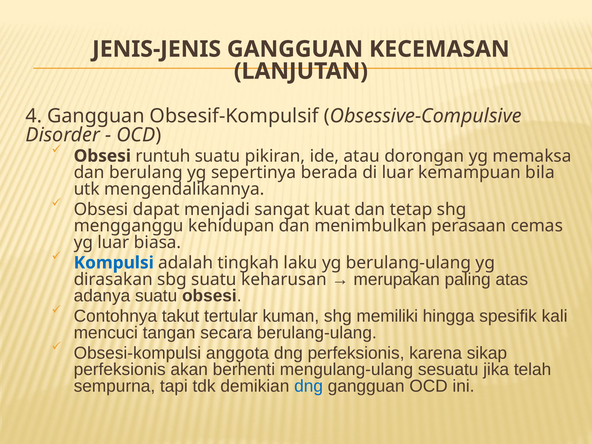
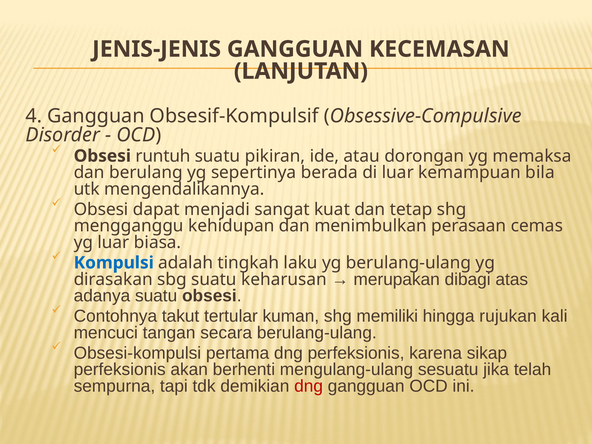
paling: paling -> dibagi
spesifik: spesifik -> rujukan
anggota: anggota -> pertama
dng at (309, 386) colour: blue -> red
